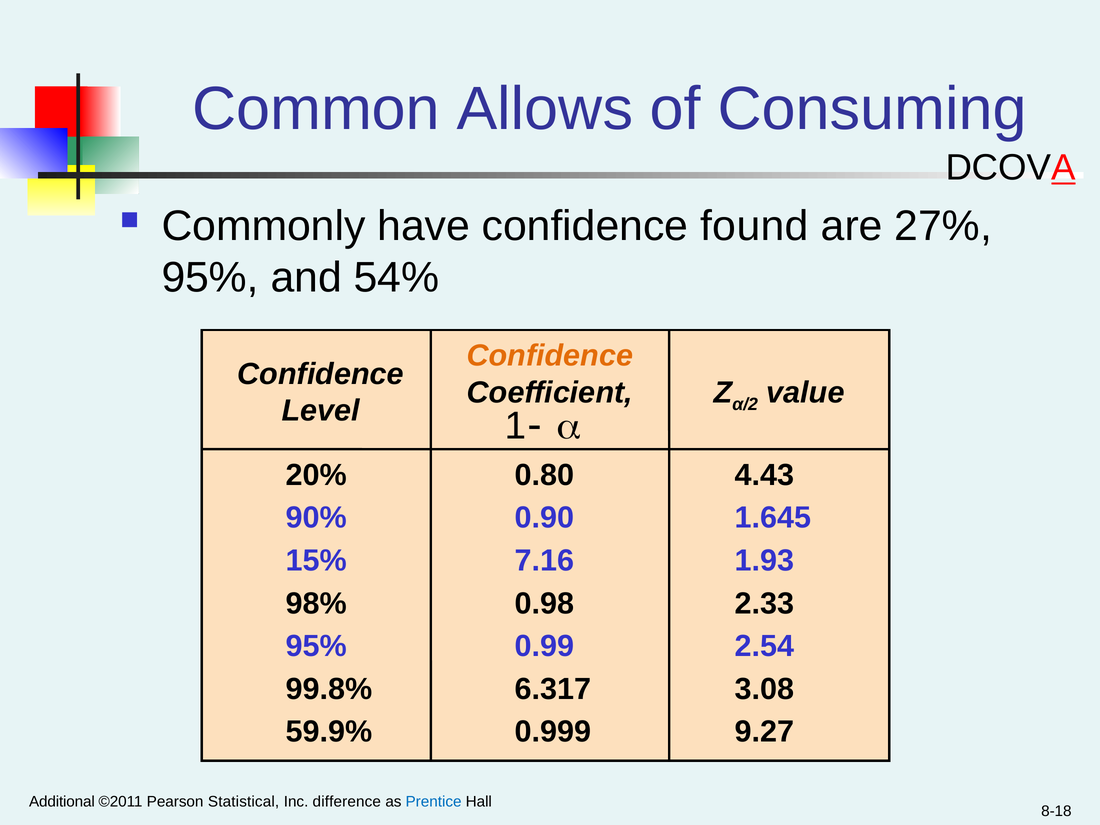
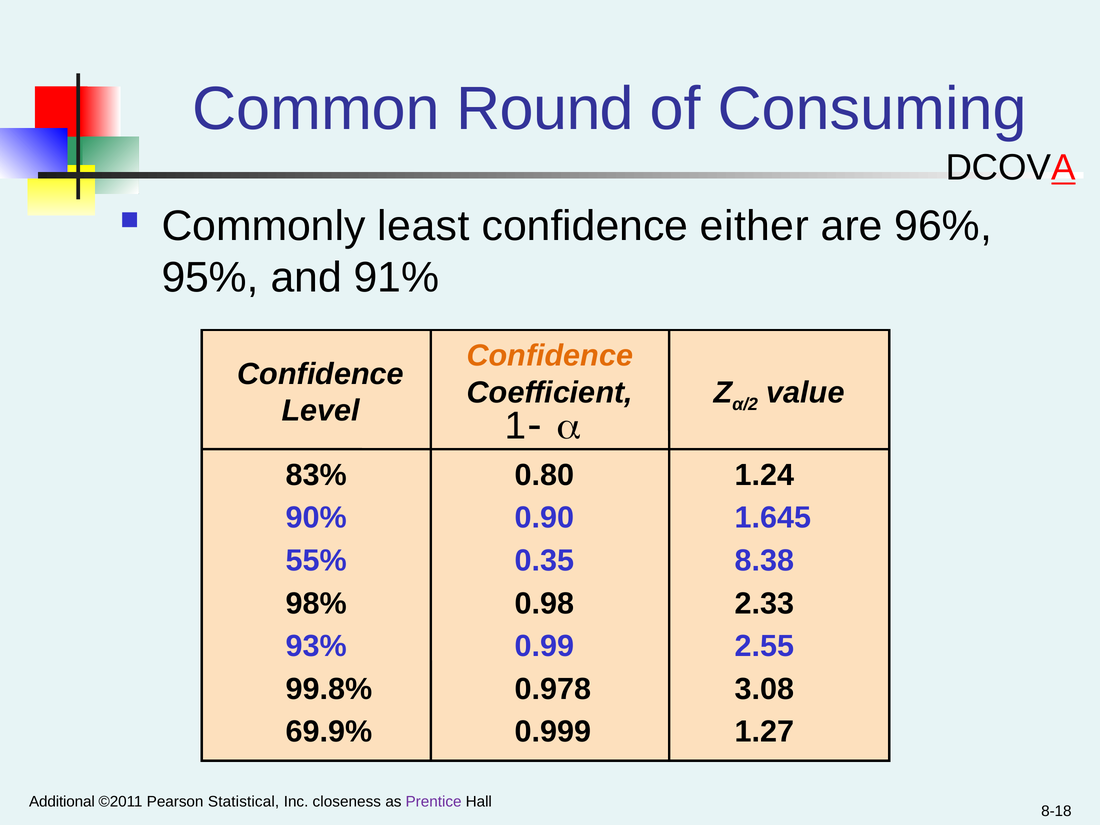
Allows: Allows -> Round
have: have -> least
found: found -> either
27%: 27% -> 96%
54%: 54% -> 91%
20%: 20% -> 83%
4.43: 4.43 -> 1.24
15%: 15% -> 55%
7.16: 7.16 -> 0.35
1.93: 1.93 -> 8.38
95% at (316, 646): 95% -> 93%
2.54: 2.54 -> 2.55
6.317: 6.317 -> 0.978
59.9%: 59.9% -> 69.9%
9.27: 9.27 -> 1.27
difference: difference -> closeness
Prentice colour: blue -> purple
